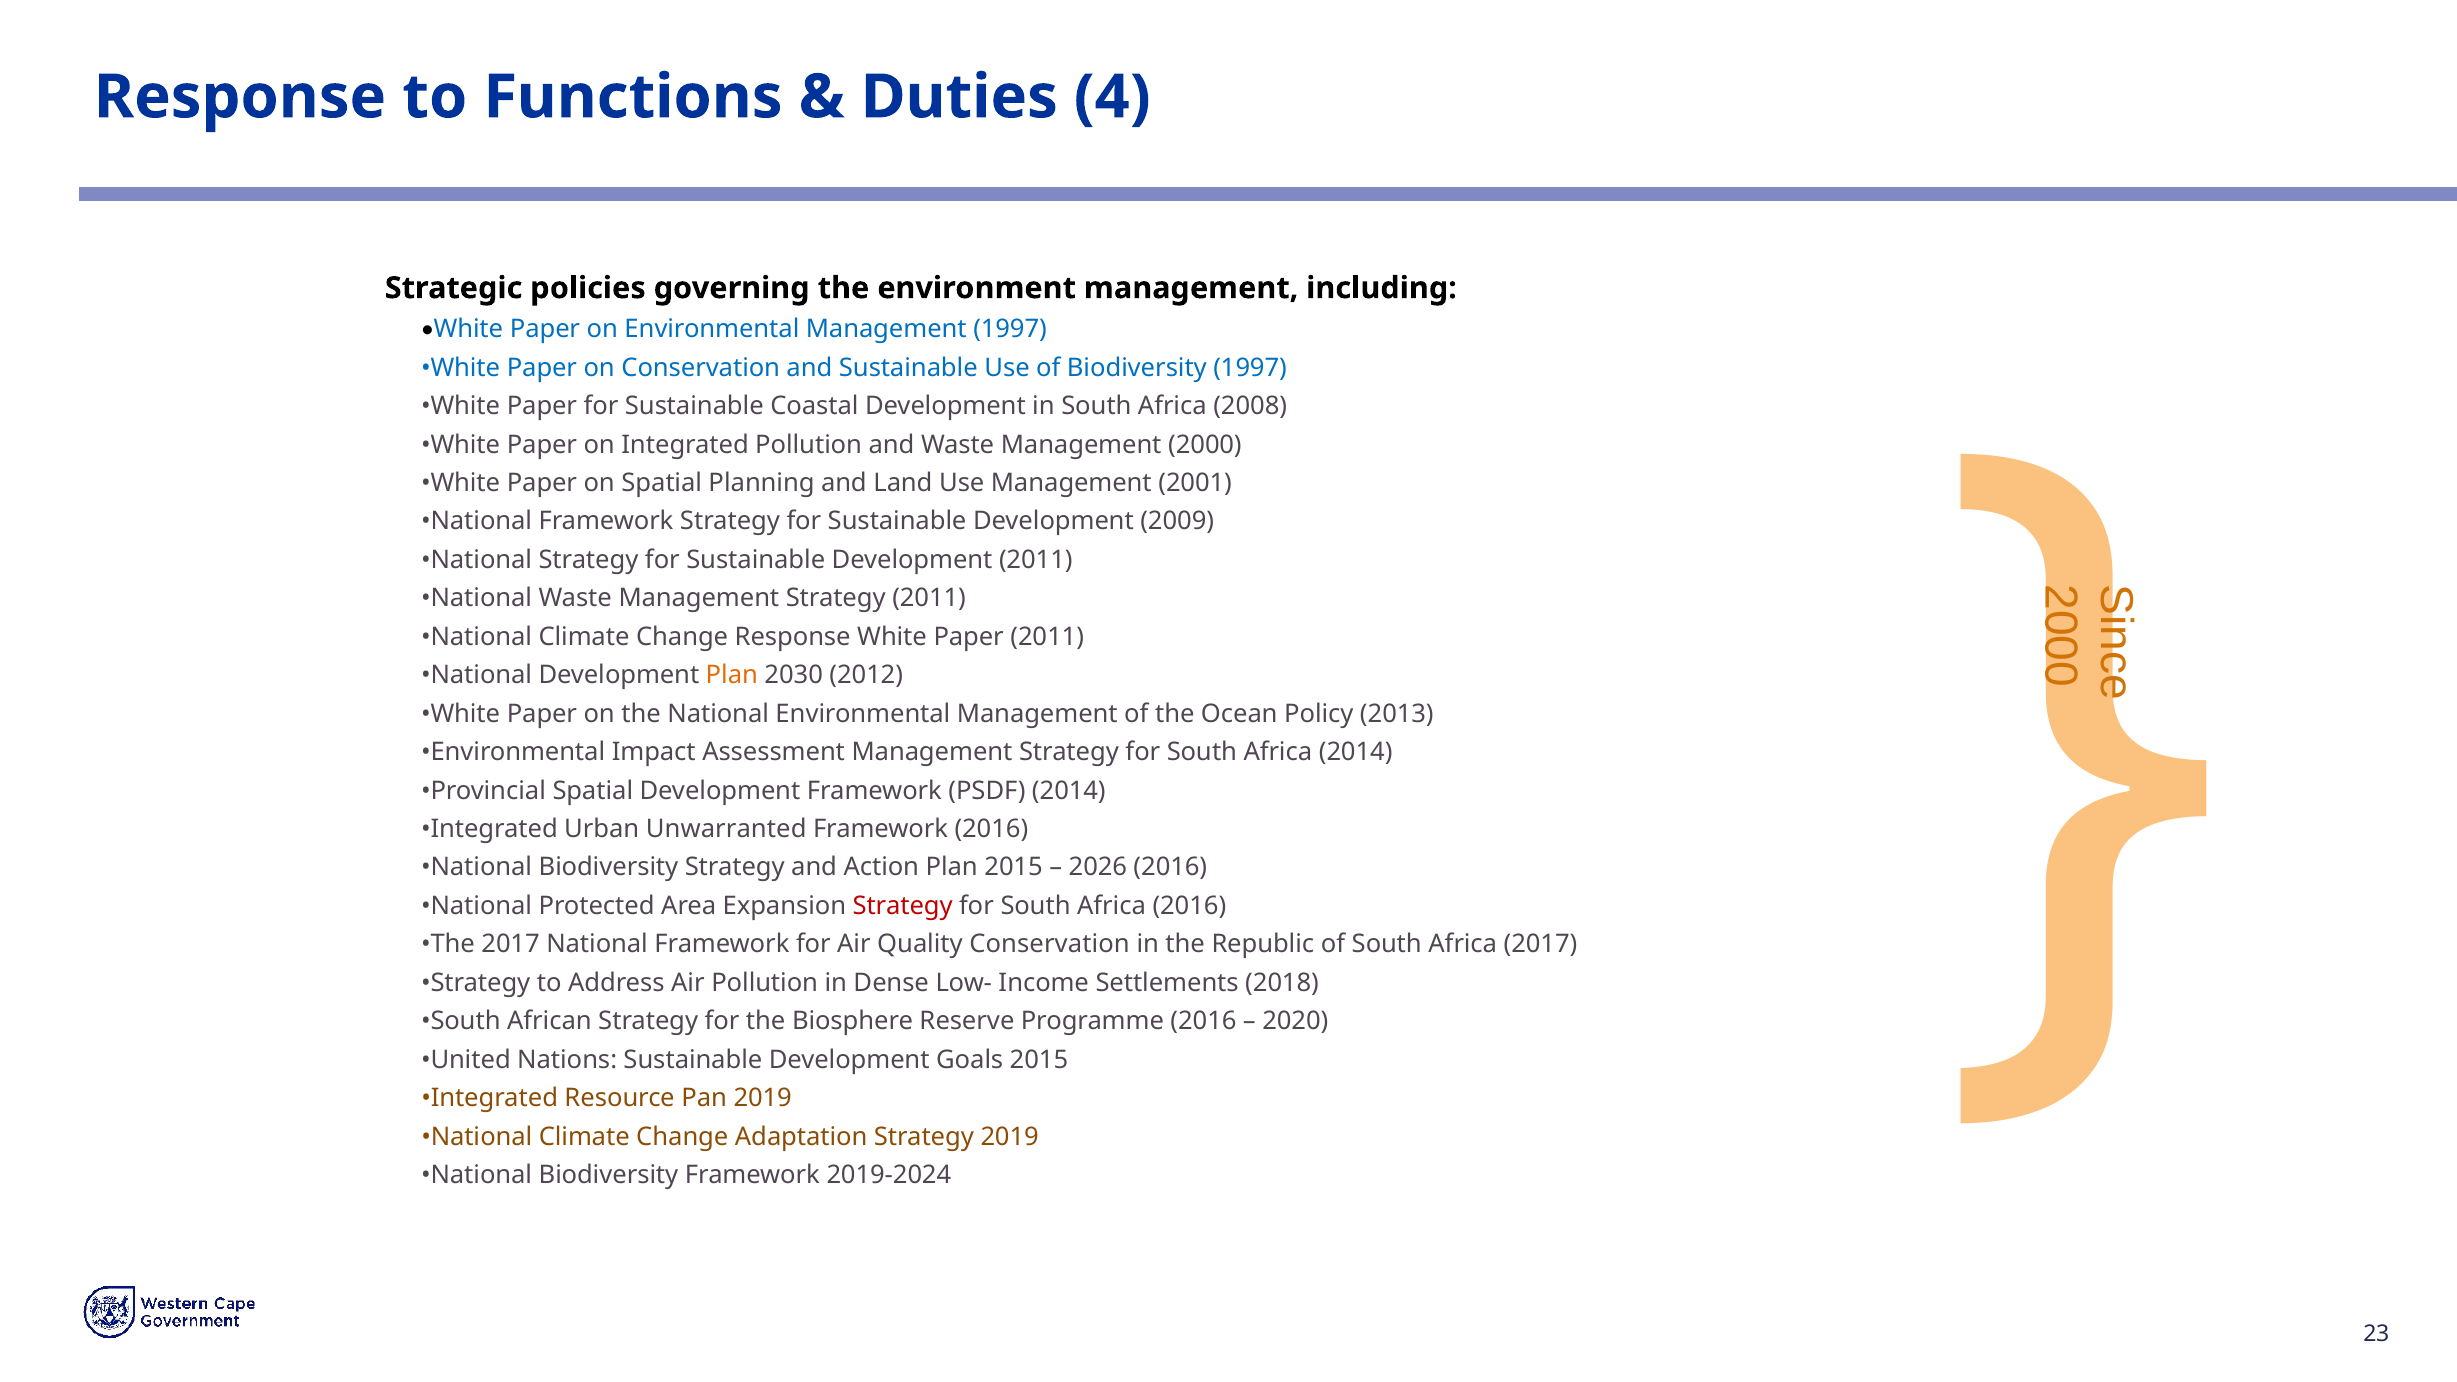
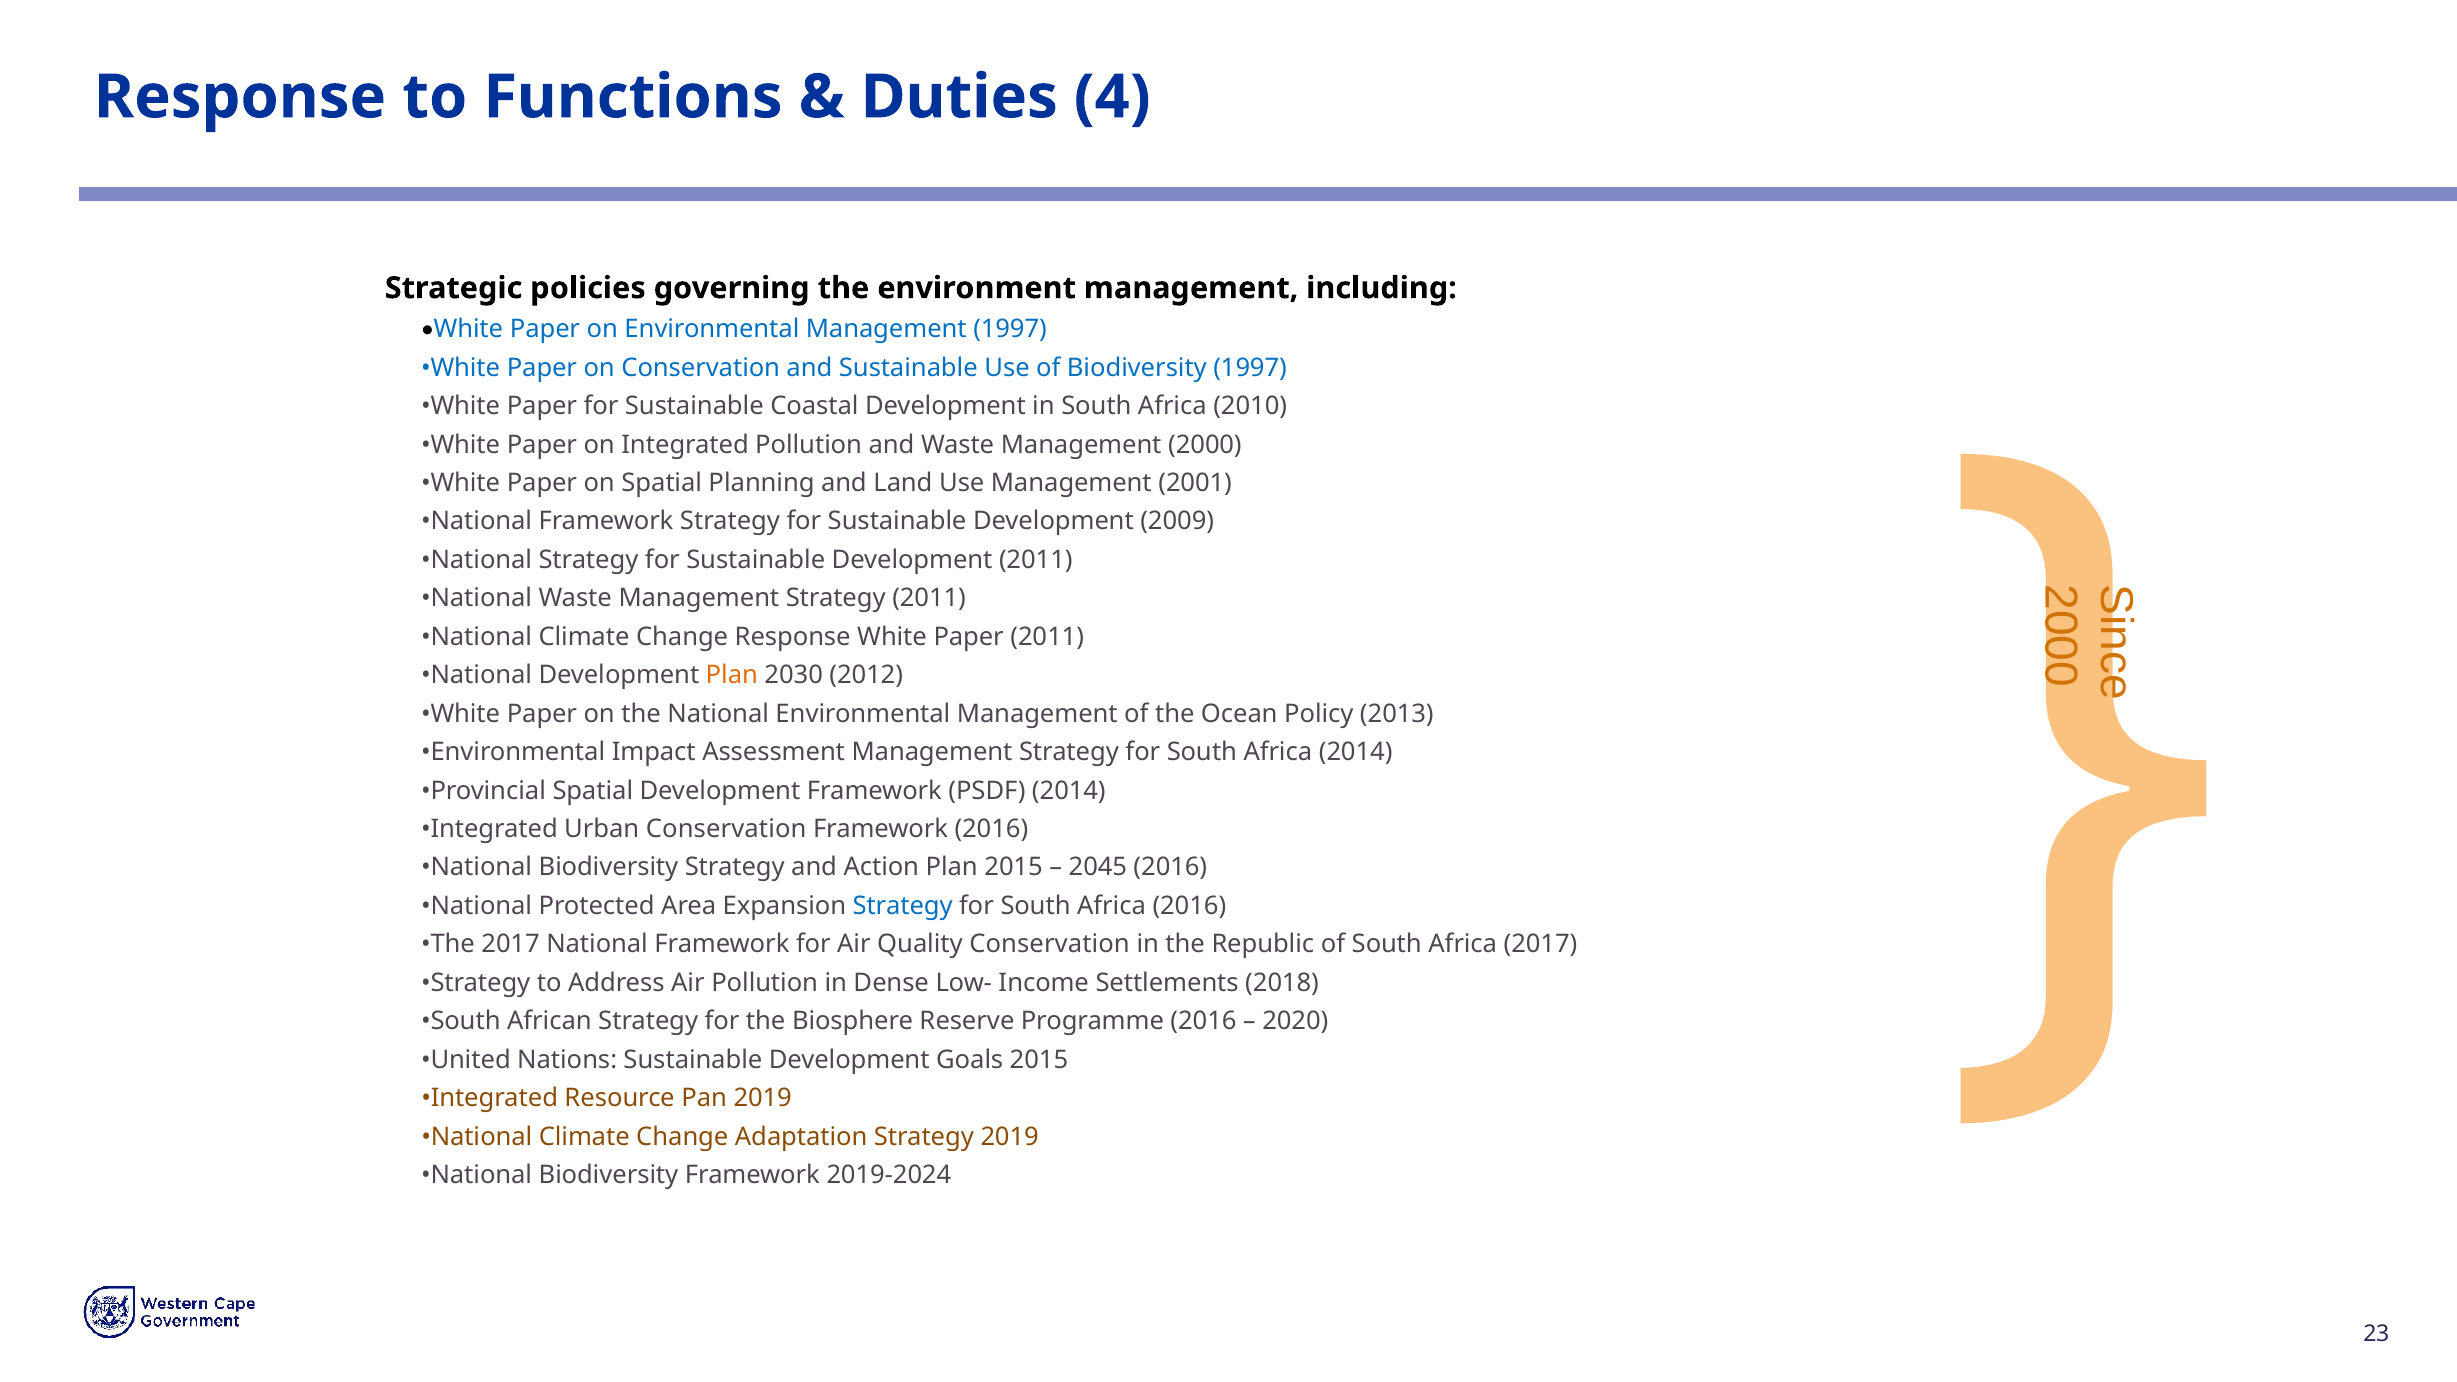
2008: 2008 -> 2010
Urban Unwarranted: Unwarranted -> Conservation
2026: 2026 -> 2045
Strategy at (903, 906) colour: red -> blue
